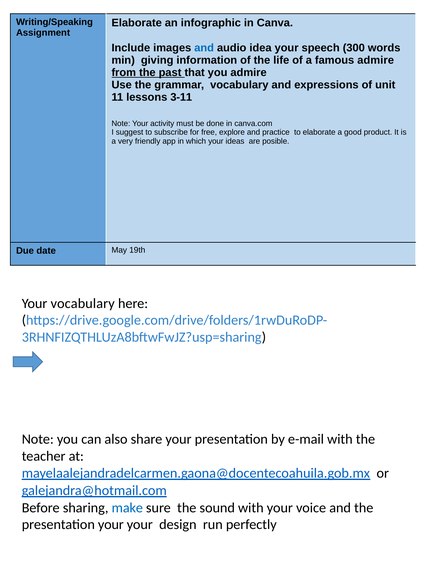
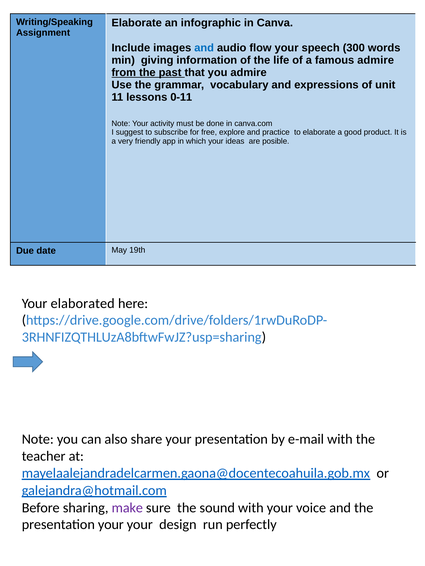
idea: idea -> flow
3-11: 3-11 -> 0-11
Your vocabulary: vocabulary -> elaborated
make colour: blue -> purple
